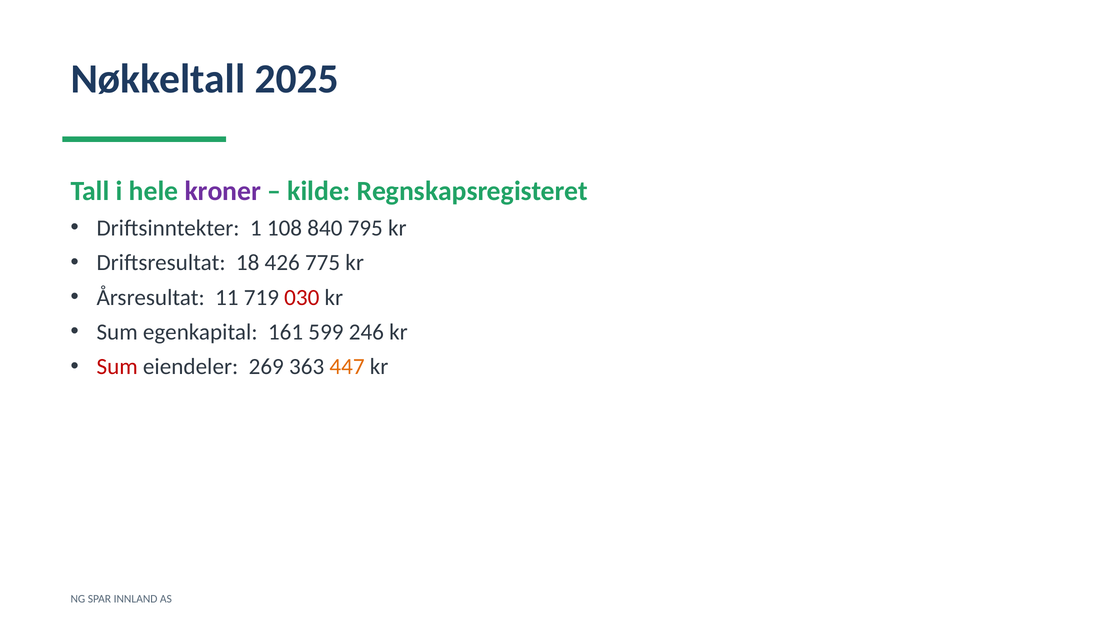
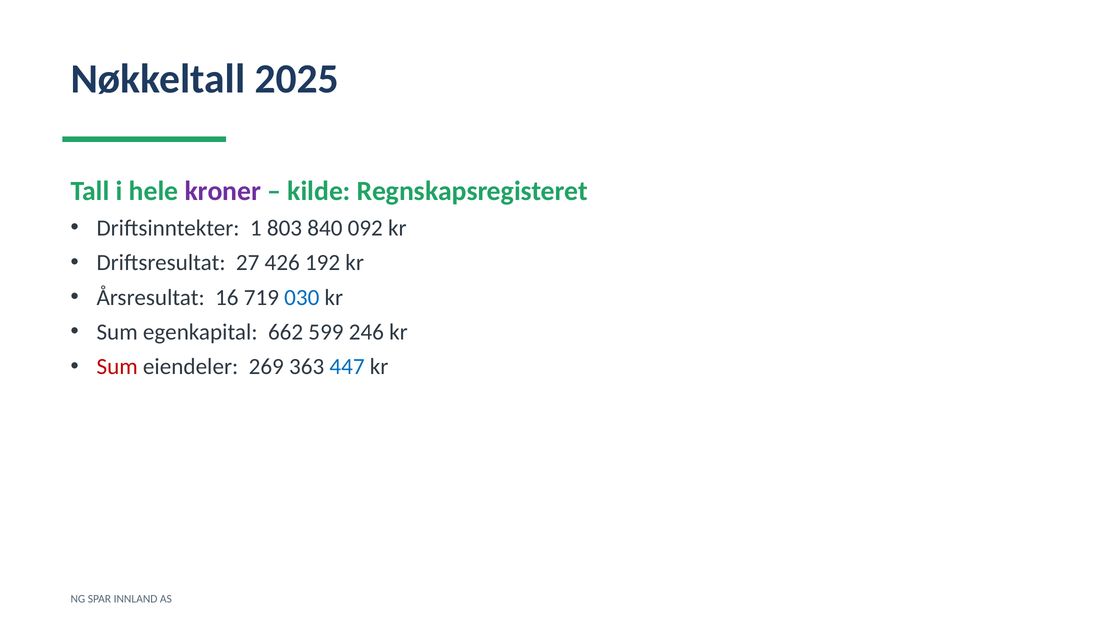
108: 108 -> 803
795: 795 -> 092
18: 18 -> 27
775: 775 -> 192
11: 11 -> 16
030 colour: red -> blue
161: 161 -> 662
447 colour: orange -> blue
